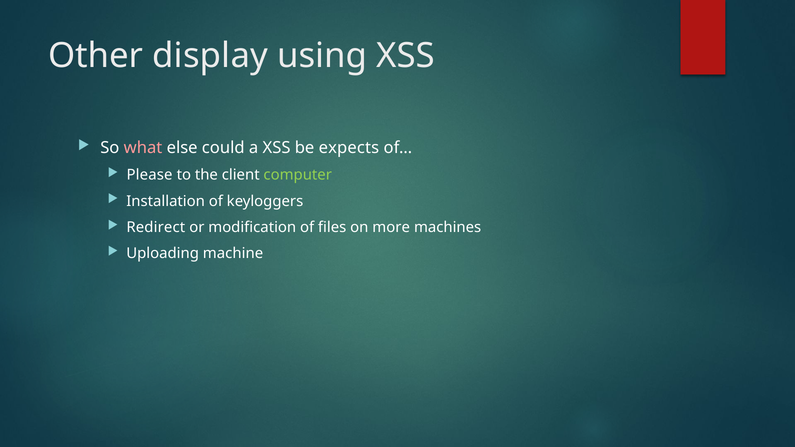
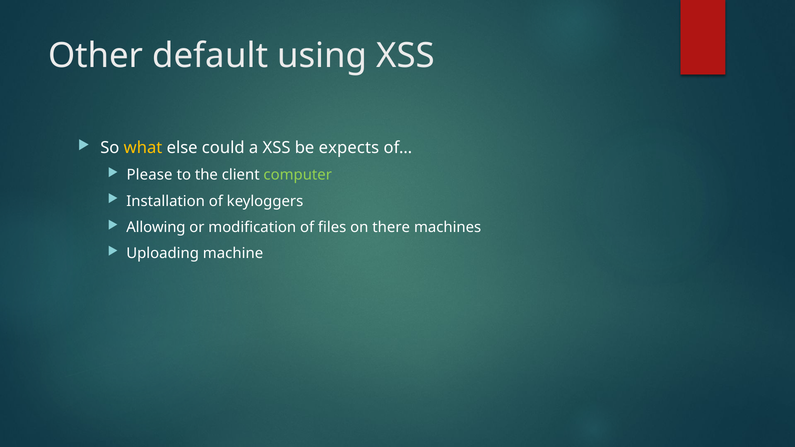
display: display -> default
what colour: pink -> yellow
Redirect: Redirect -> Allowing
more: more -> there
